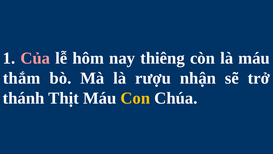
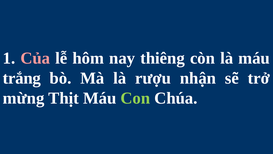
thắm: thắm -> trắng
thánh: thánh -> mừng
Con colour: yellow -> light green
